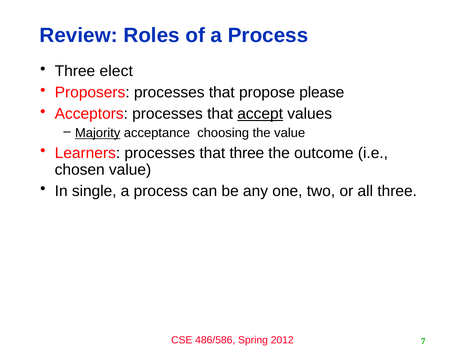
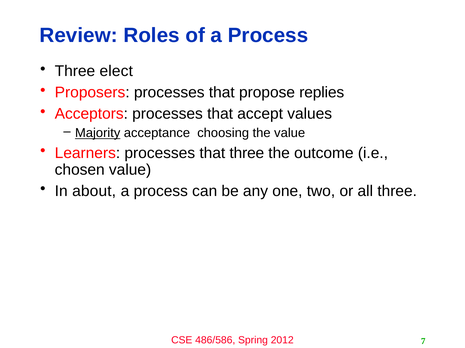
please: please -> replies
accept underline: present -> none
single: single -> about
